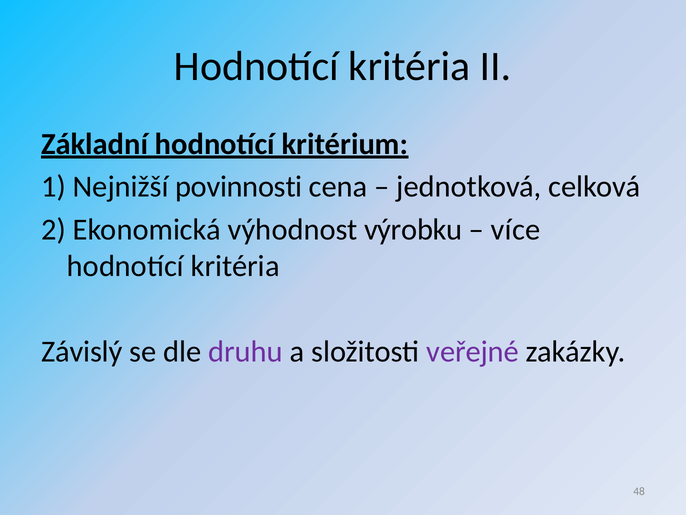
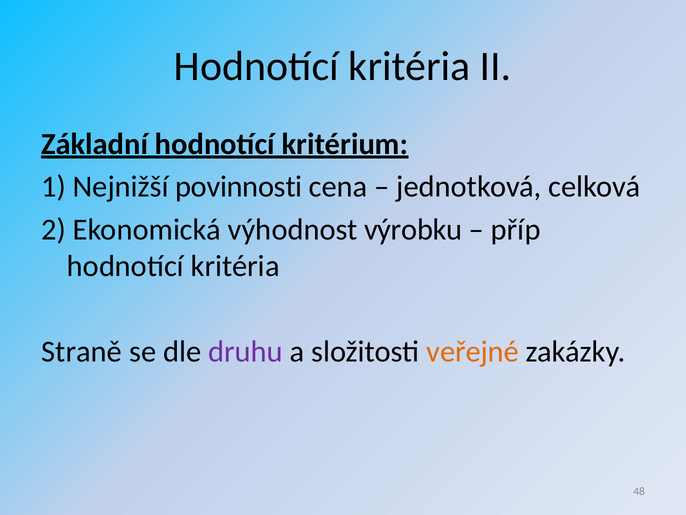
více: více -> příp
Závislý: Závislý -> Straně
veřejné colour: purple -> orange
